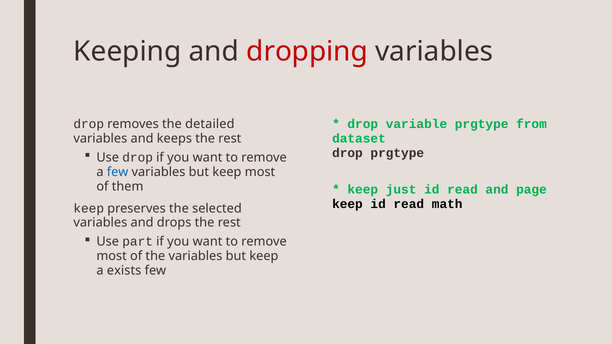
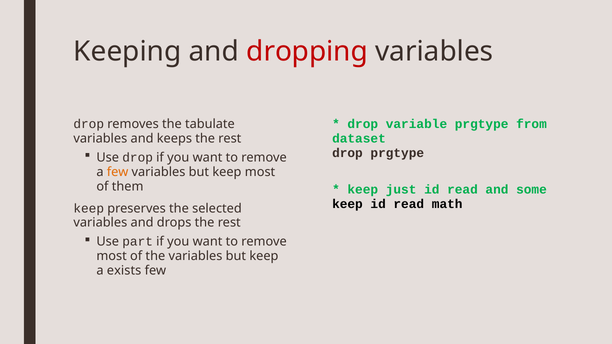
detailed: detailed -> tabulate
few at (118, 172) colour: blue -> orange
page: page -> some
